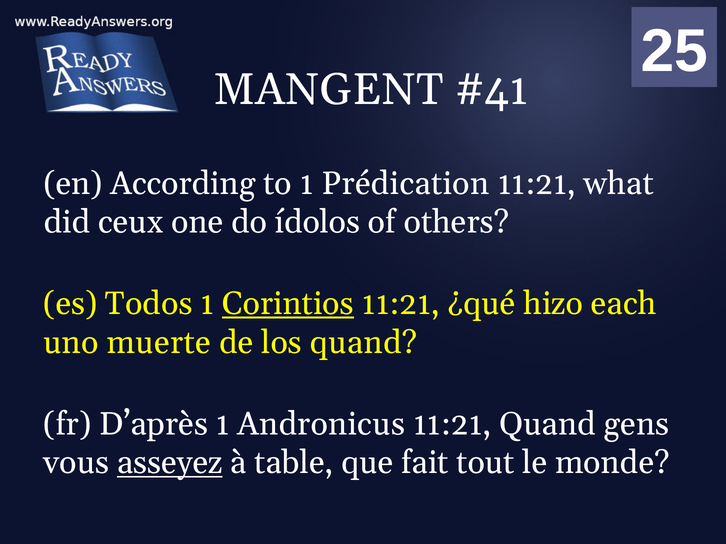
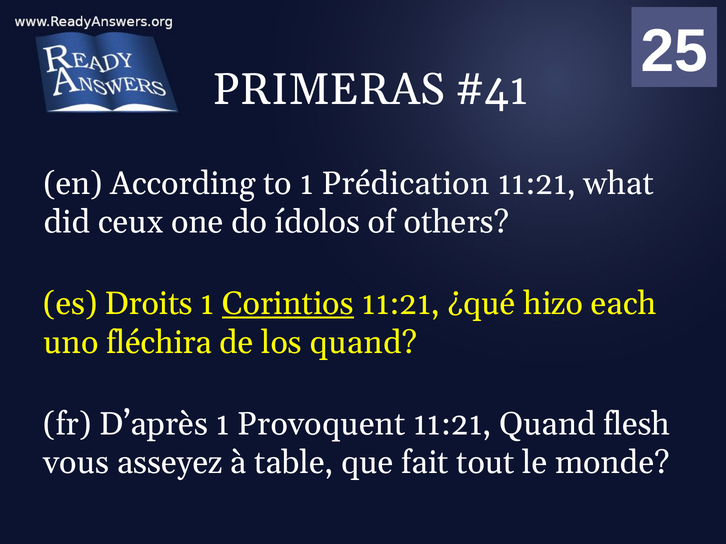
MANGENT: MANGENT -> PRIMERAS
Todos: Todos -> Droits
muerte: muerte -> fléchira
Andronicus: Andronicus -> Provoquent
gens: gens -> flesh
asseyez underline: present -> none
